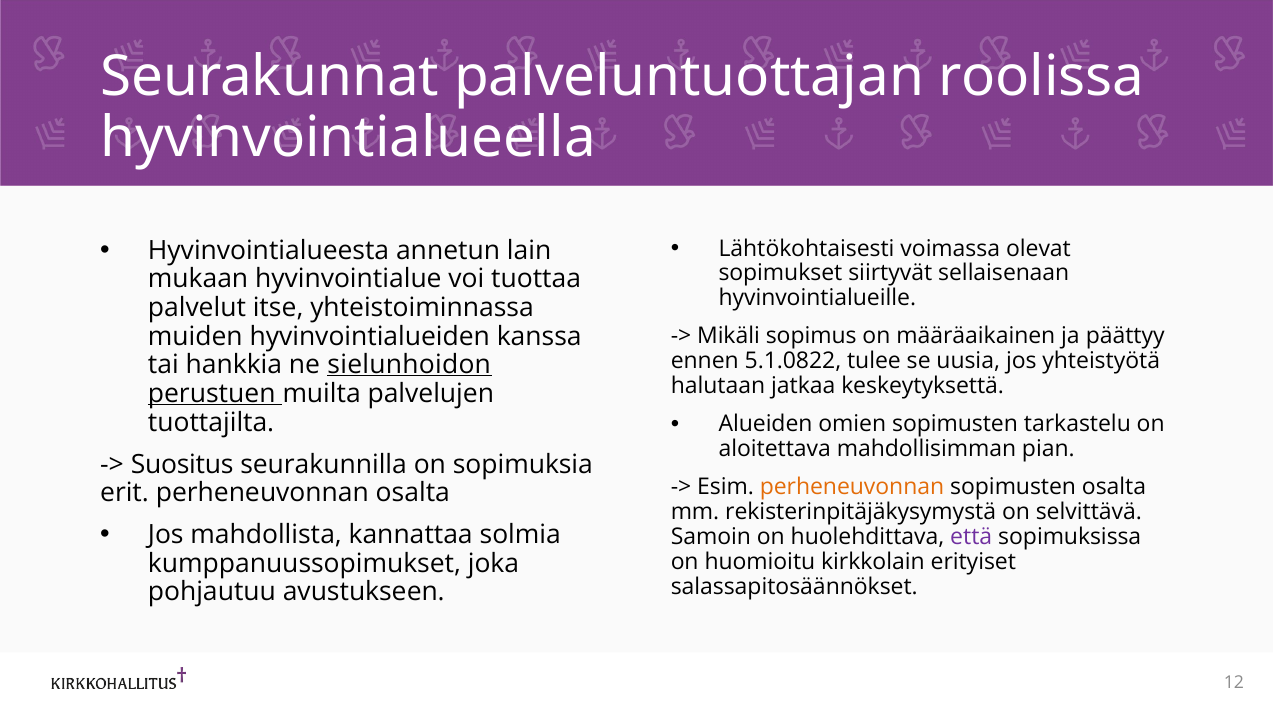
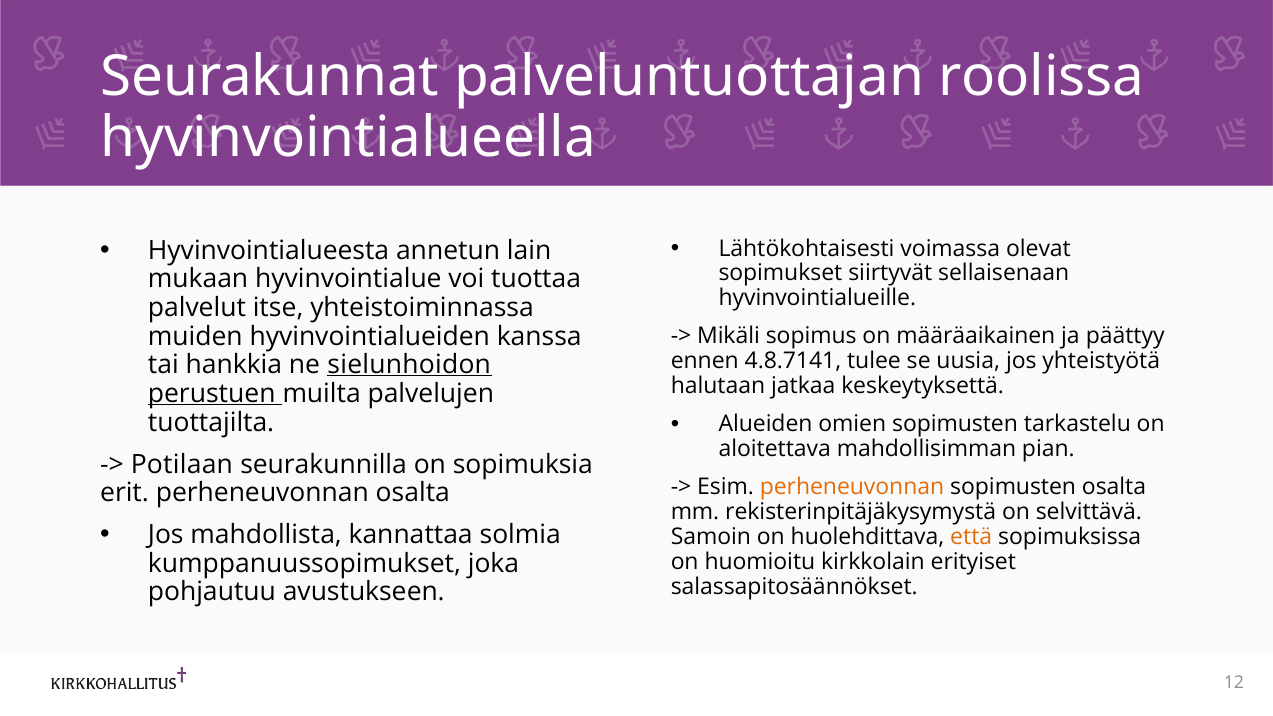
5.1.0822: 5.1.0822 -> 4.8.7141
Suositus: Suositus -> Potilaan
että colour: purple -> orange
